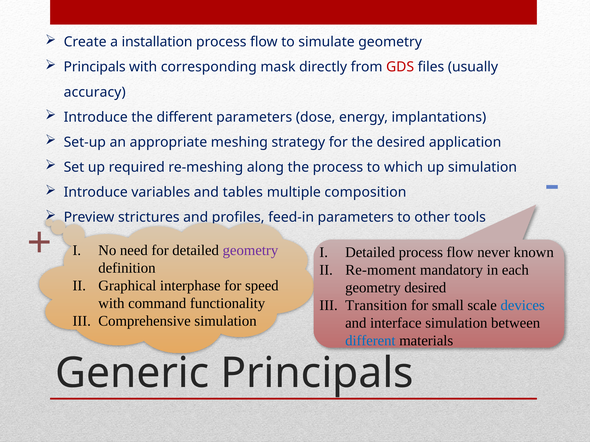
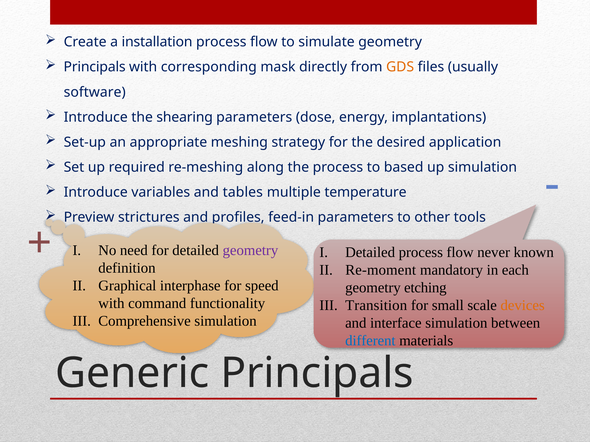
GDS colour: red -> orange
accuracy: accuracy -> software
the different: different -> shearing
which: which -> based
composition: composition -> temperature
geometry desired: desired -> etching
devices colour: blue -> orange
